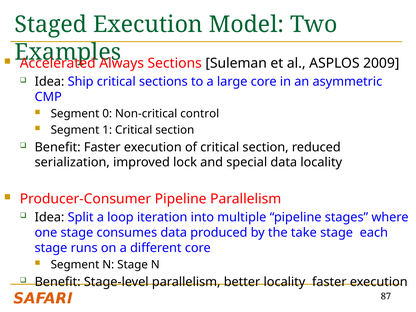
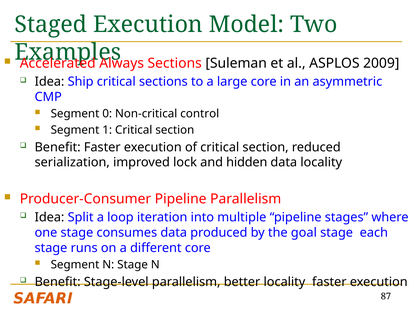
special: special -> hidden
take: take -> goal
